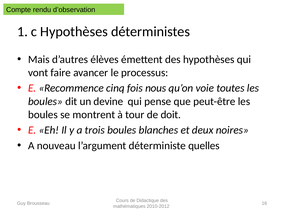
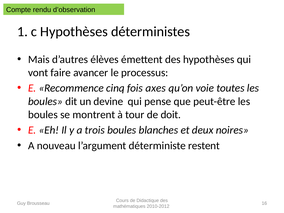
nous: nous -> axes
quelles: quelles -> restent
